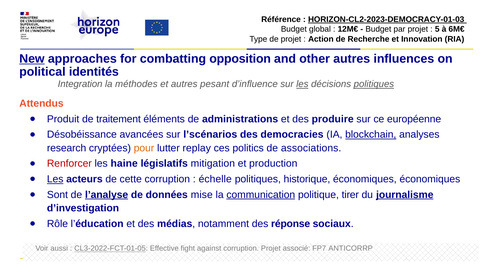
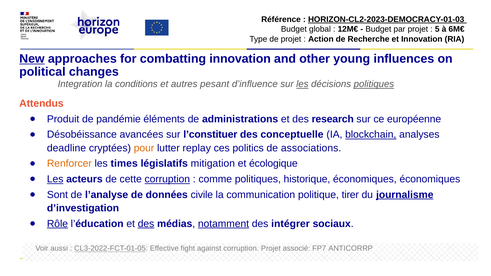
combatting opposition: opposition -> innovation
other autres: autres -> young
identités: identités -> changes
méthodes: méthodes -> conditions
traitement: traitement -> pandémie
produire: produire -> research
l’scénarios: l’scénarios -> l’constituer
democracies: democracies -> conceptuelle
research: research -> deadline
Renforcer colour: red -> orange
haine: haine -> times
production: production -> écologique
corruption at (167, 179) underline: none -> present
échelle: échelle -> comme
l’analyse underline: present -> none
mise: mise -> civile
communication underline: present -> none
Rôle underline: none -> present
des at (146, 224) underline: none -> present
notamment underline: none -> present
réponse: réponse -> intégrer
